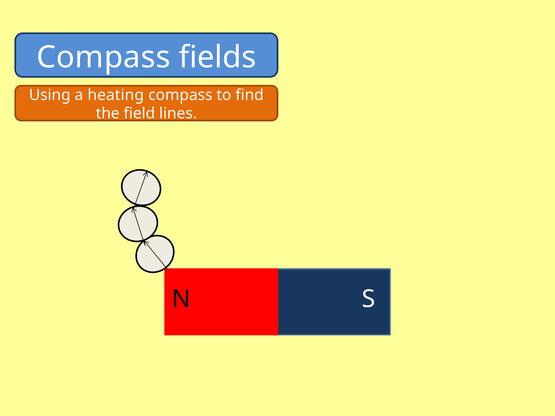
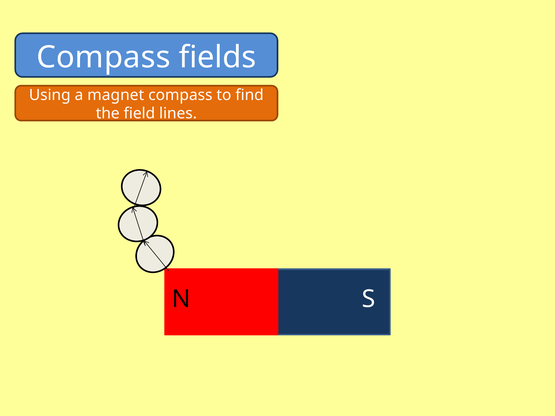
heating: heating -> magnet
